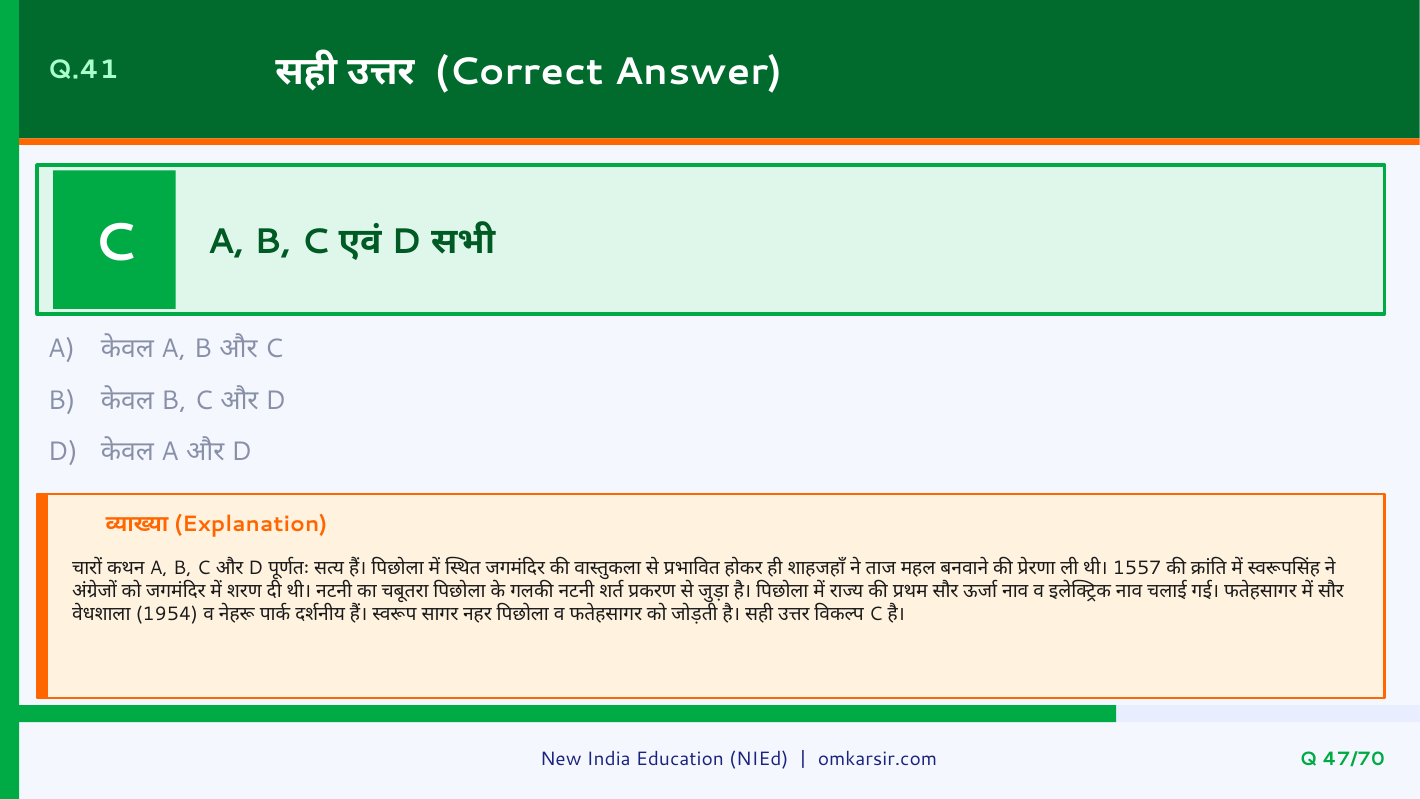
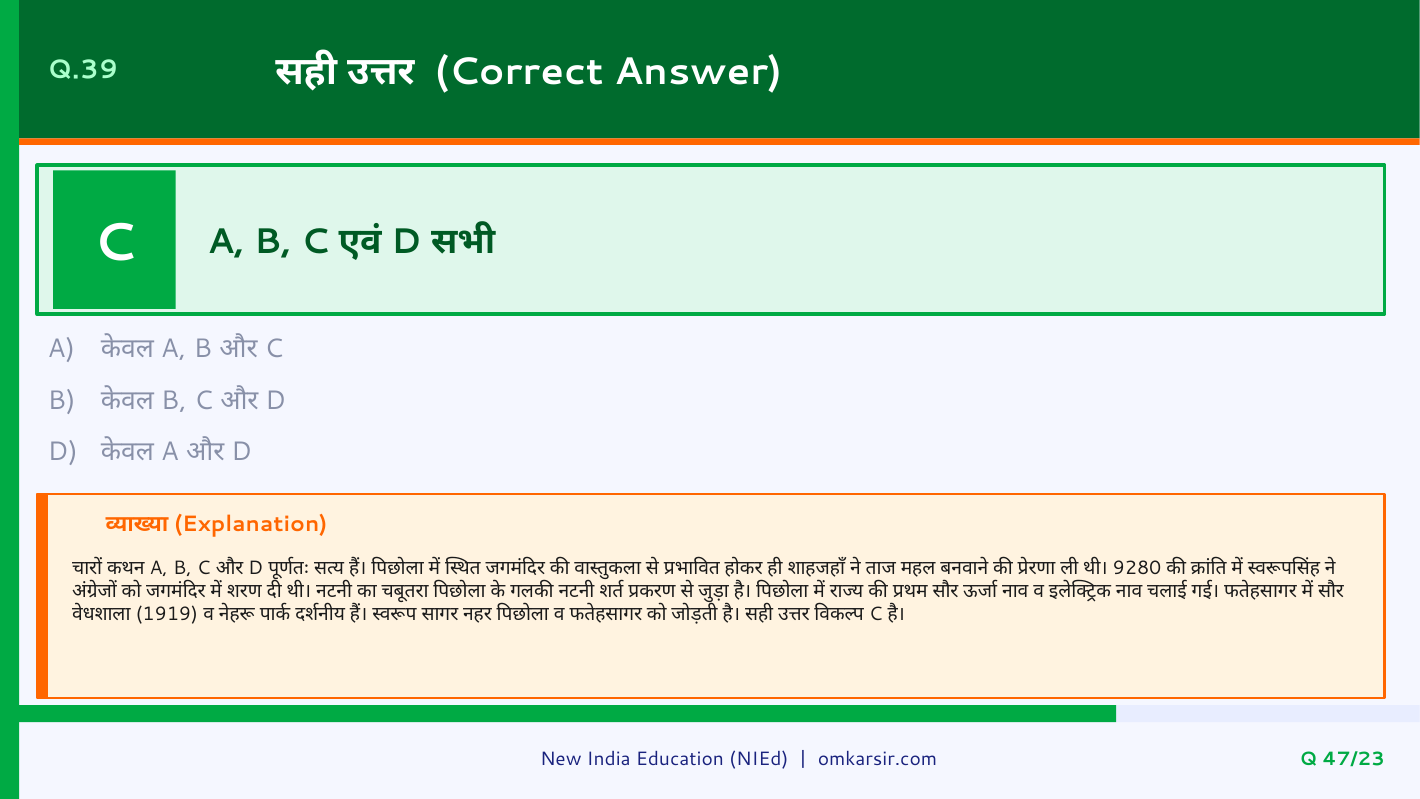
Q.41: Q.41 -> Q.39
1557: 1557 -> 9280
1954: 1954 -> 1919
47/70: 47/70 -> 47/23
